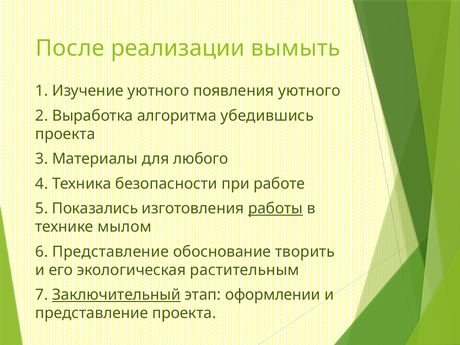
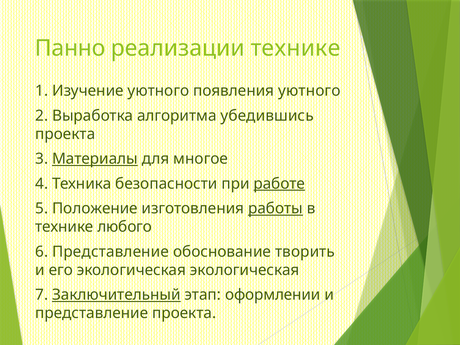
После: После -> Панно
реализации вымыть: вымыть -> технике
Материалы underline: none -> present
любого: любого -> многое
работе underline: none -> present
Показались: Показались -> Положение
мылом: мылом -> любого
экологическая растительным: растительным -> экологическая
